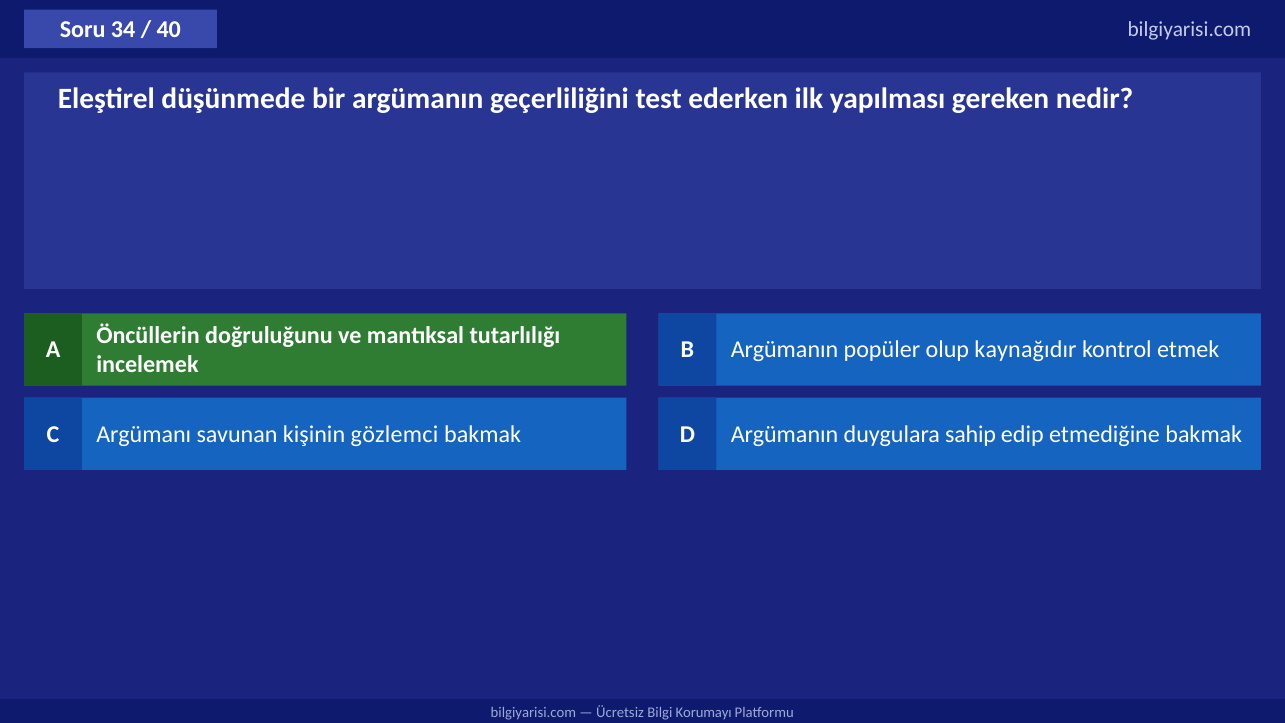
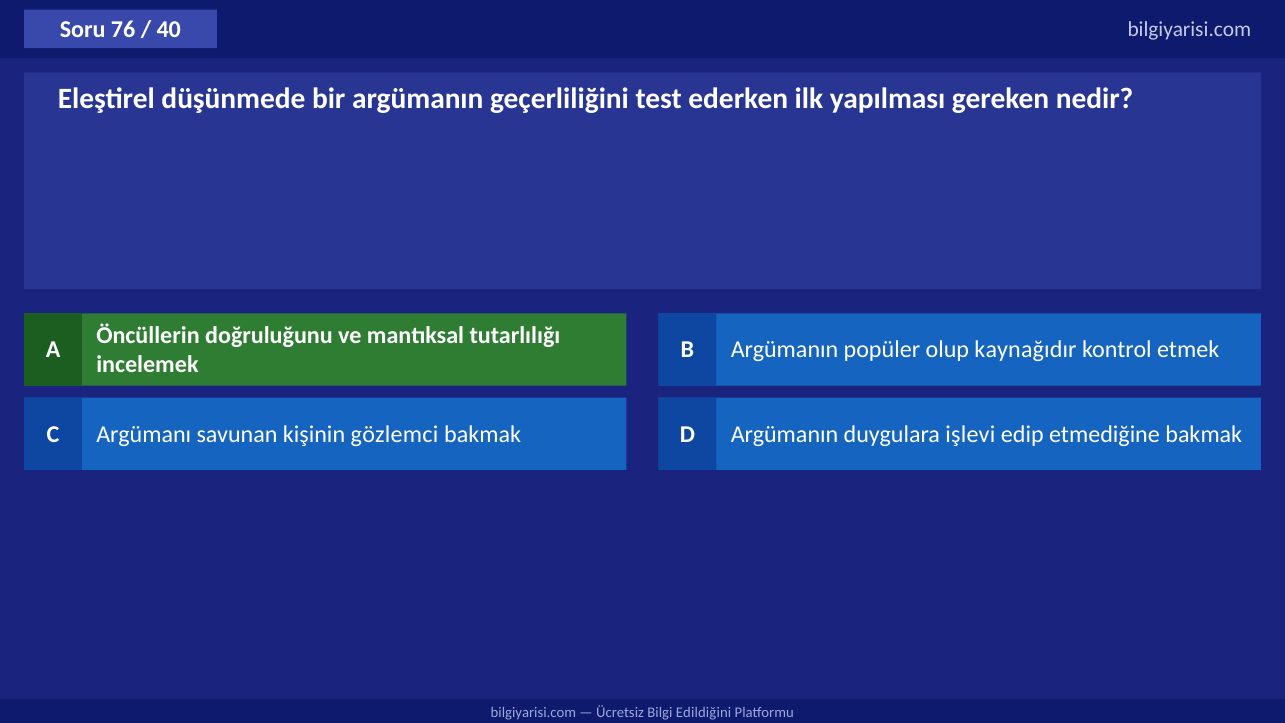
34: 34 -> 76
sahip: sahip -> işlevi
Korumayı: Korumayı -> Edildiğini
